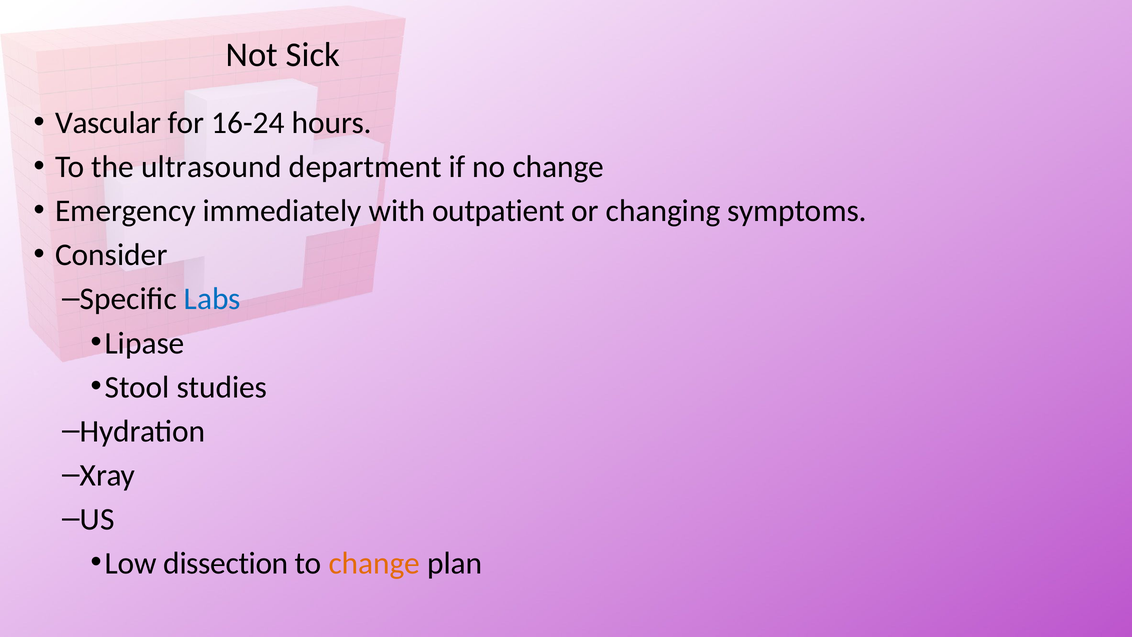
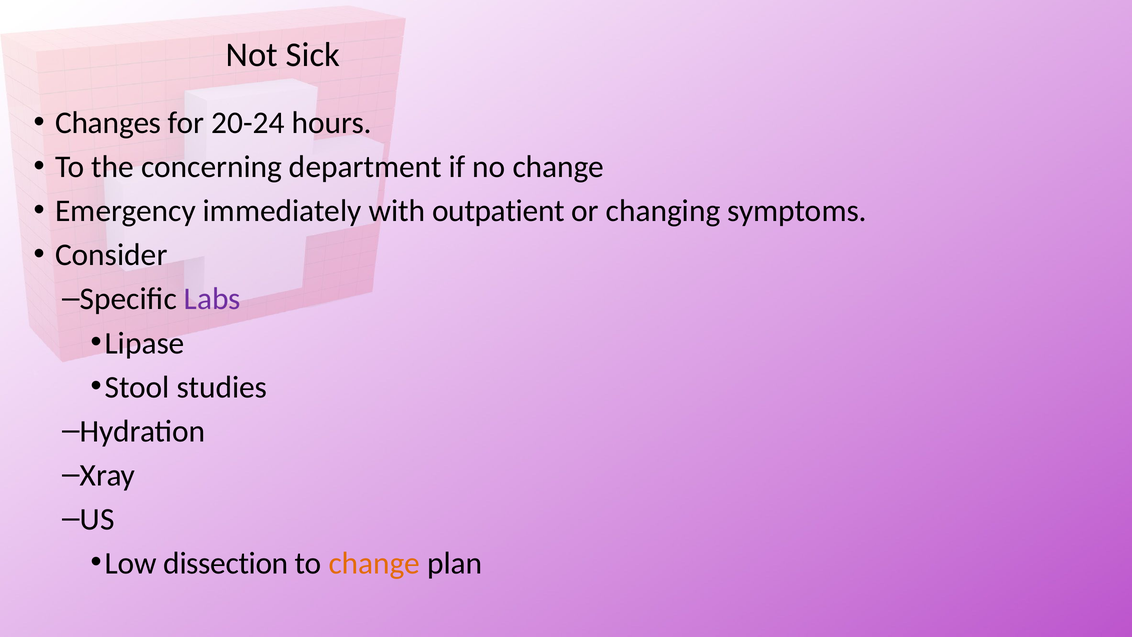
Vascular: Vascular -> Changes
16-24: 16-24 -> 20-24
ultrasound: ultrasound -> concerning
Labs colour: blue -> purple
